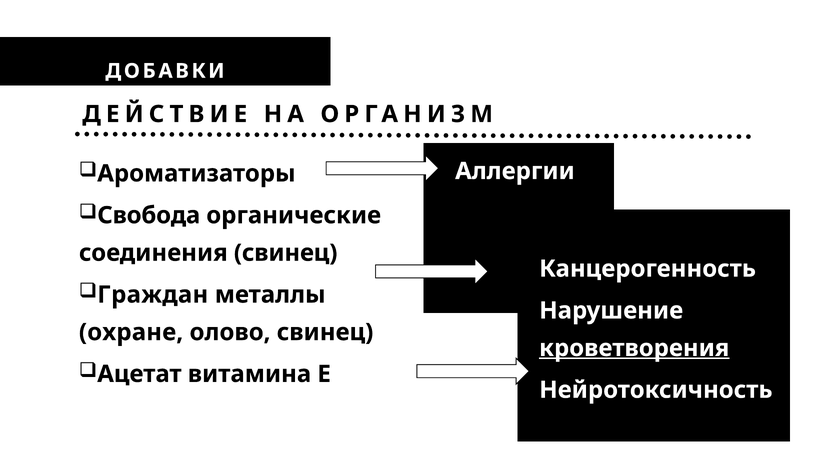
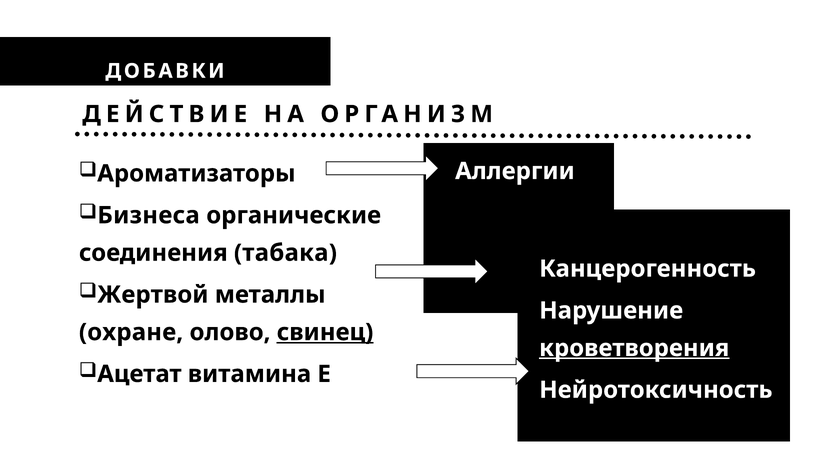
Свобода: Свобода -> Бизнеса
соединения свинец: свинец -> табака
Граждан: Граждан -> Жертвой
свинец at (325, 332) underline: none -> present
